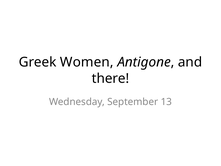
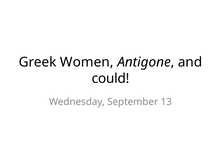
there: there -> could
